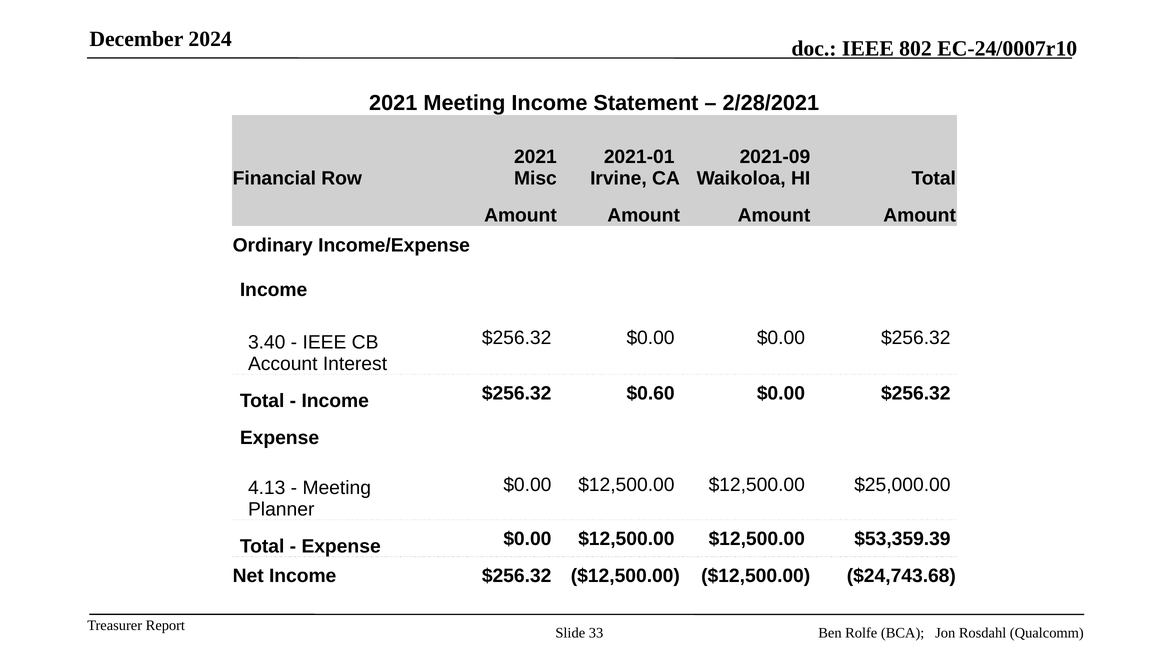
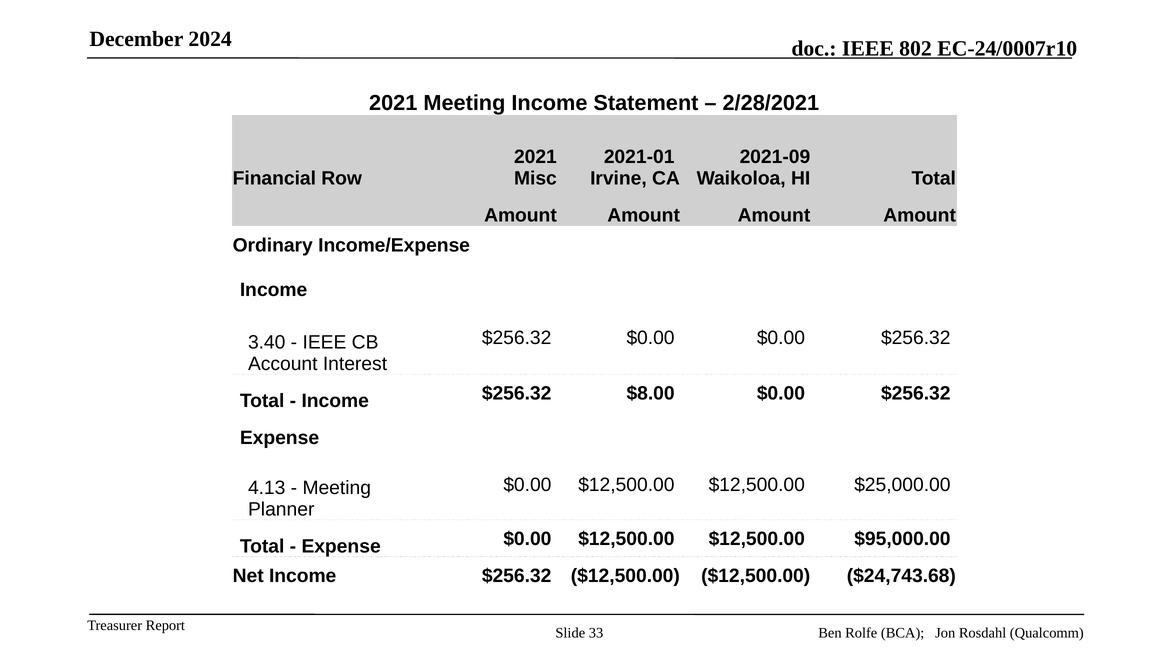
$0.60: $0.60 -> $8.00
$53,359.39: $53,359.39 -> $95,000.00
